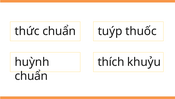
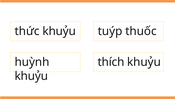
thức chuẩn: chuẩn -> khuỷu
chuẩn at (31, 76): chuẩn -> khuỷu
